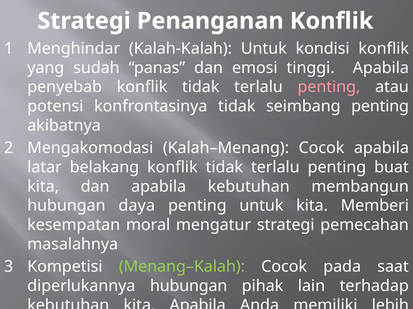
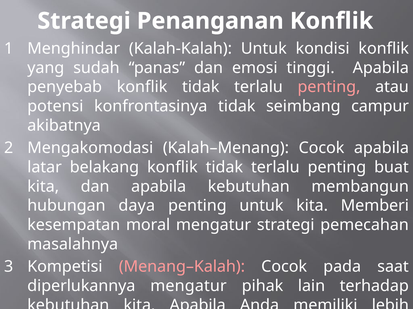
seimbang penting: penting -> campur
Menang–Kalah colour: light green -> pink
diperlukannya hubungan: hubungan -> mengatur
